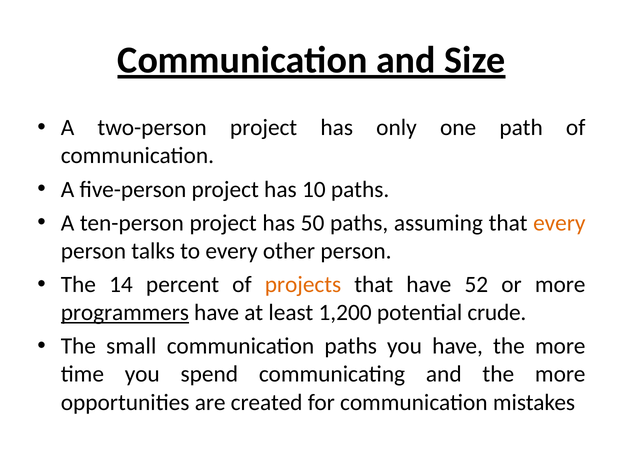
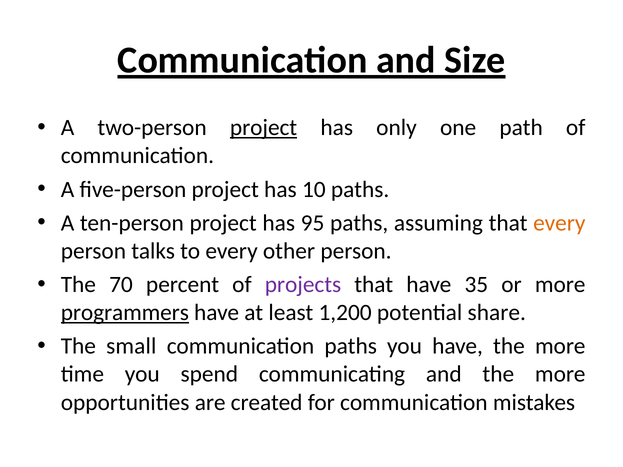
project at (264, 128) underline: none -> present
50: 50 -> 95
14: 14 -> 70
projects colour: orange -> purple
52: 52 -> 35
crude: crude -> share
